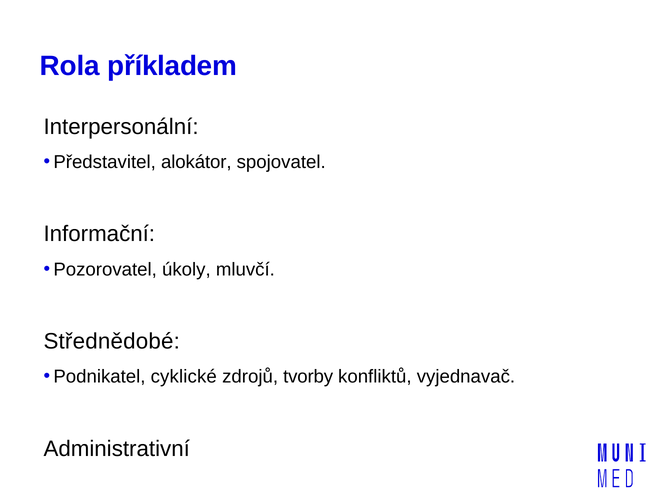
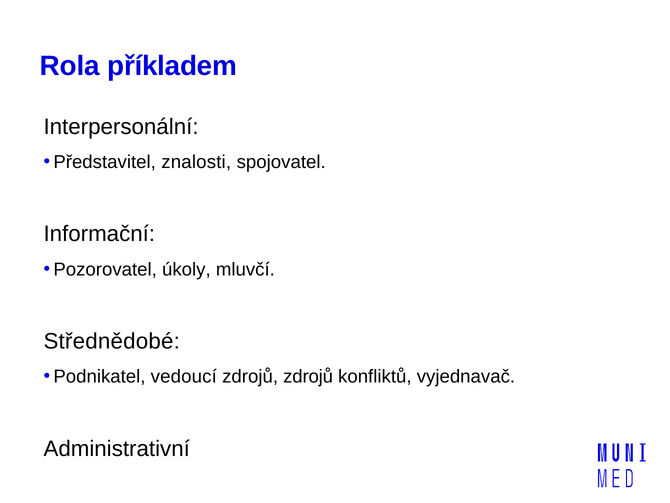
alokátor: alokátor -> znalosti
cyklické: cyklické -> vedoucí
zdrojů tvorby: tvorby -> zdrojů
